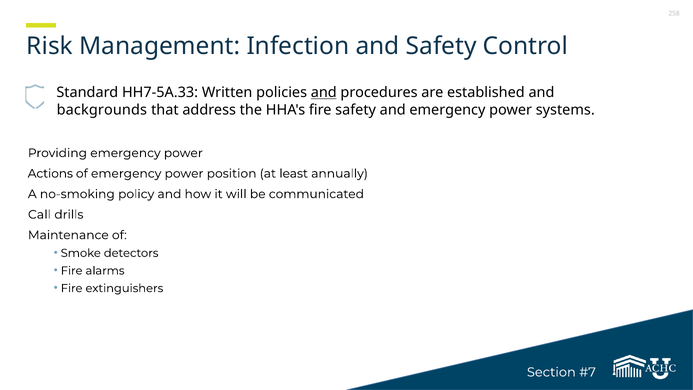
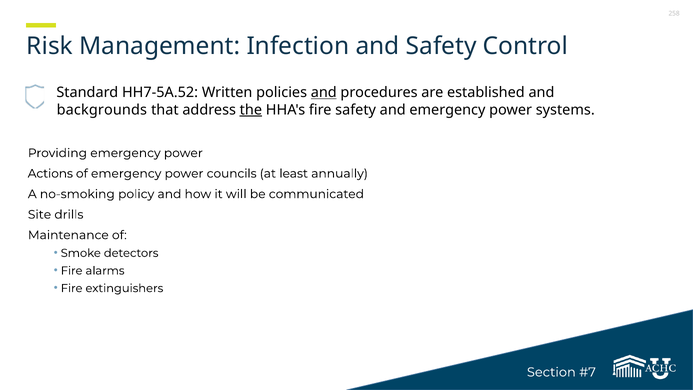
HH7-5A.33: HH7-5A.33 -> HH7-5A.52
the underline: none -> present
position: position -> councils
Call: Call -> Site
